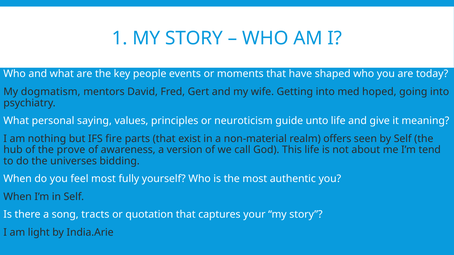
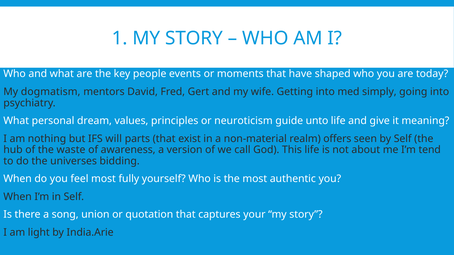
hoped: hoped -> simply
saying: saying -> dream
fire: fire -> will
prove: prove -> waste
tracts: tracts -> union
